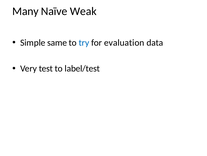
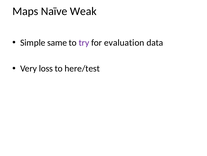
Many: Many -> Maps
try colour: blue -> purple
test: test -> loss
label/test: label/test -> here/test
